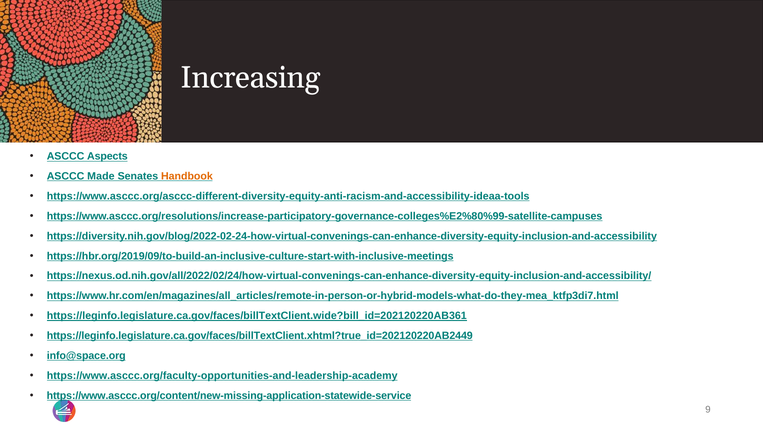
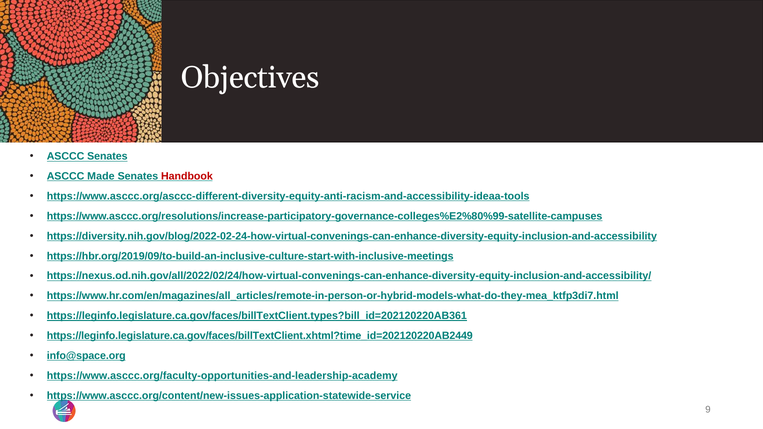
Increasing: Increasing -> Objectives
ASCCC Aspects: Aspects -> Senates
Handbook colour: orange -> red
https://leginfo.legislature.ca.gov/faces/billTextClient.wide?bill_id=202120220AB361: https://leginfo.legislature.ca.gov/faces/billTextClient.wide?bill_id=202120220AB361 -> https://leginfo.legislature.ca.gov/faces/billTextClient.types?bill_id=202120220AB361
https://leginfo.legislature.ca.gov/faces/billTextClient.xhtml?true_id=202120220AB2449: https://leginfo.legislature.ca.gov/faces/billTextClient.xhtml?true_id=202120220AB2449 -> https://leginfo.legislature.ca.gov/faces/billTextClient.xhtml?time_id=202120220AB2449
https://www.asccc.org/content/new-missing-application-statewide-service: https://www.asccc.org/content/new-missing-application-statewide-service -> https://www.asccc.org/content/new-issues-application-statewide-service
